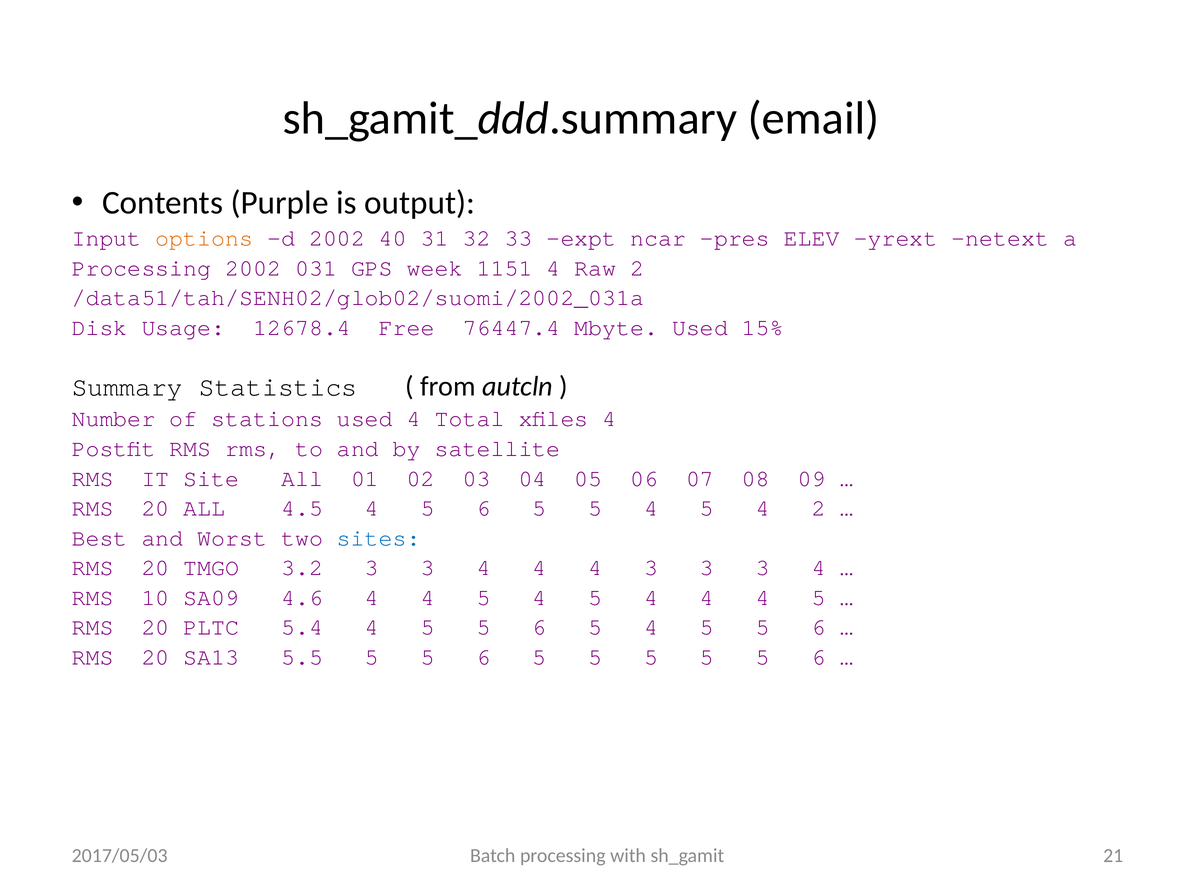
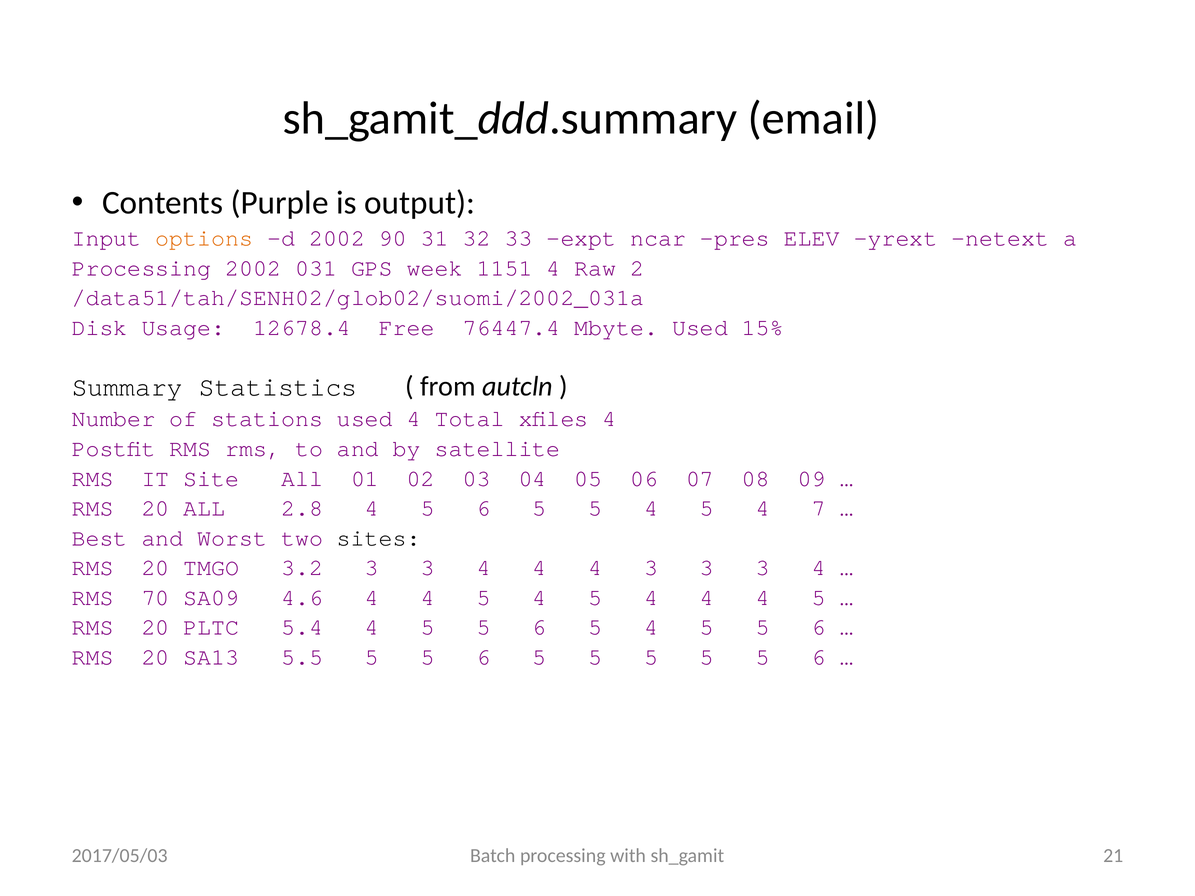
40: 40 -> 90
4.5: 4.5 -> 2.8
4 2: 2 -> 7
sites colour: blue -> black
10: 10 -> 70
